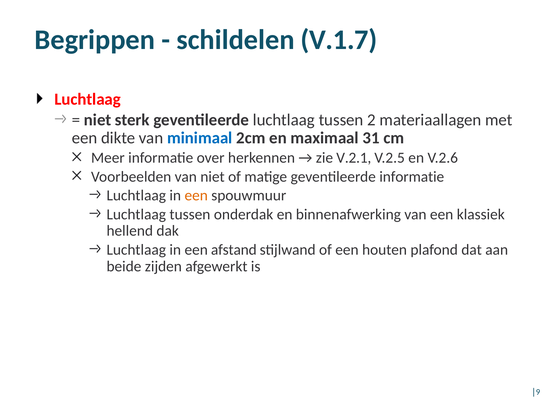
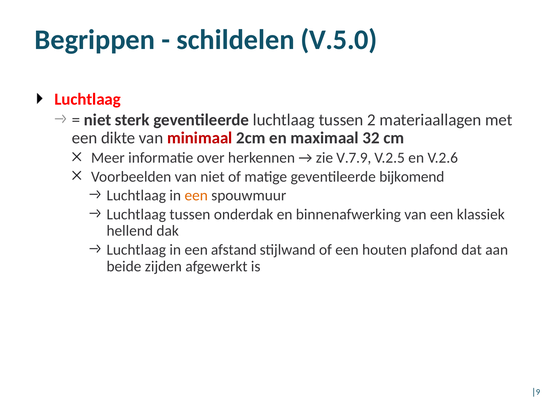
V.1.7: V.1.7 -> V.5.0
minimaal colour: blue -> red
31: 31 -> 32
V.2.1: V.2.1 -> V.7.9
geventileerde informatie: informatie -> bijkomend
